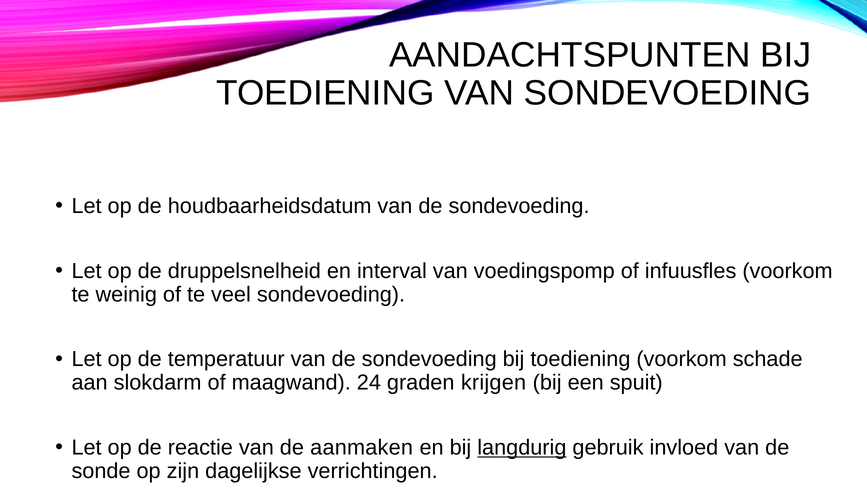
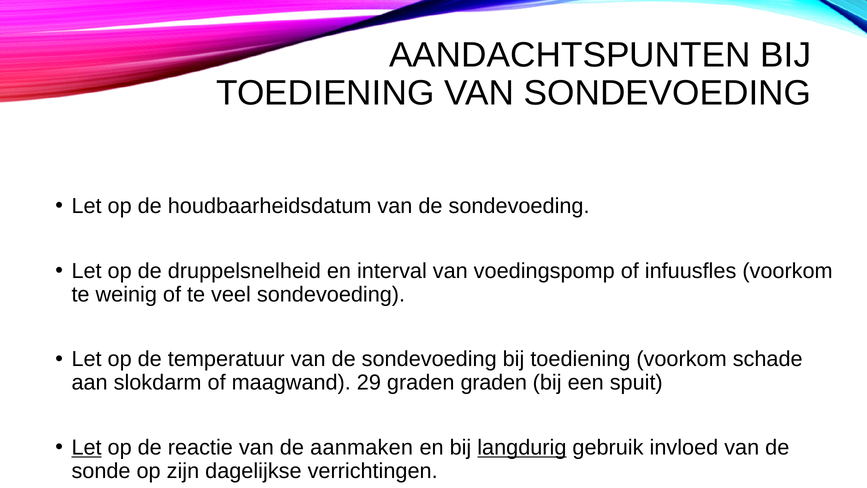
24: 24 -> 29
graden krijgen: krijgen -> graden
Let at (87, 447) underline: none -> present
